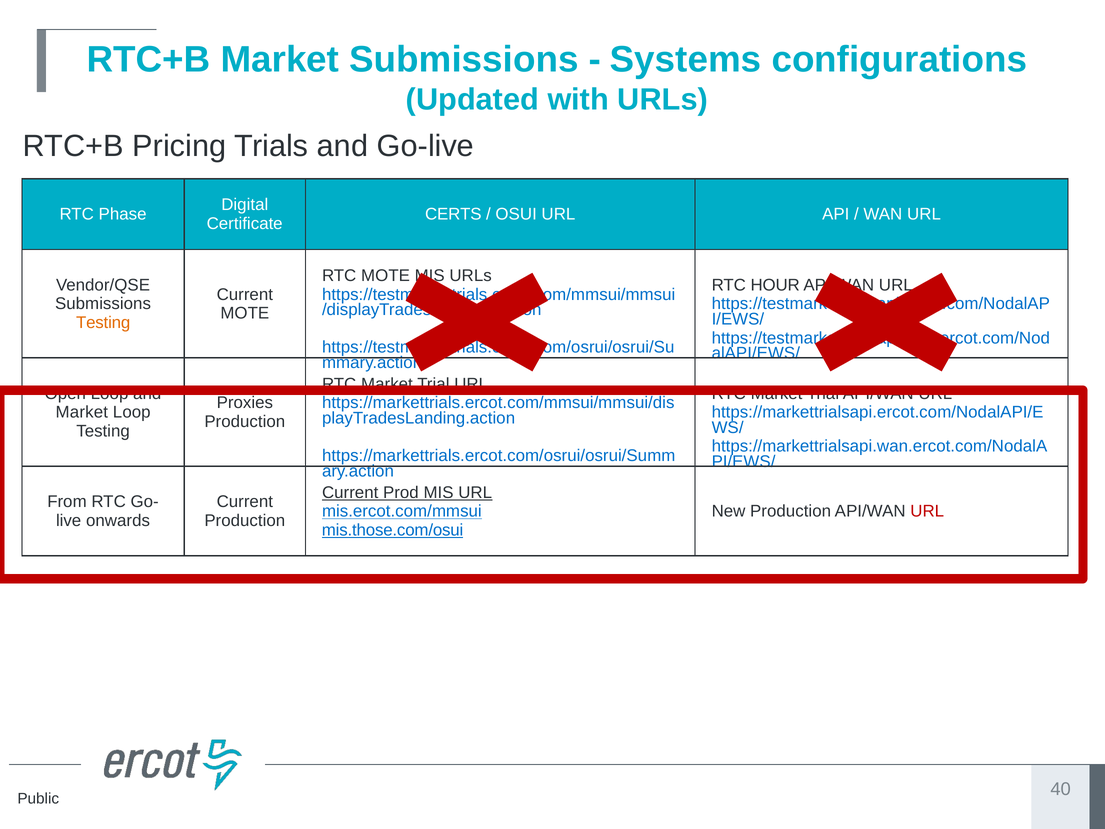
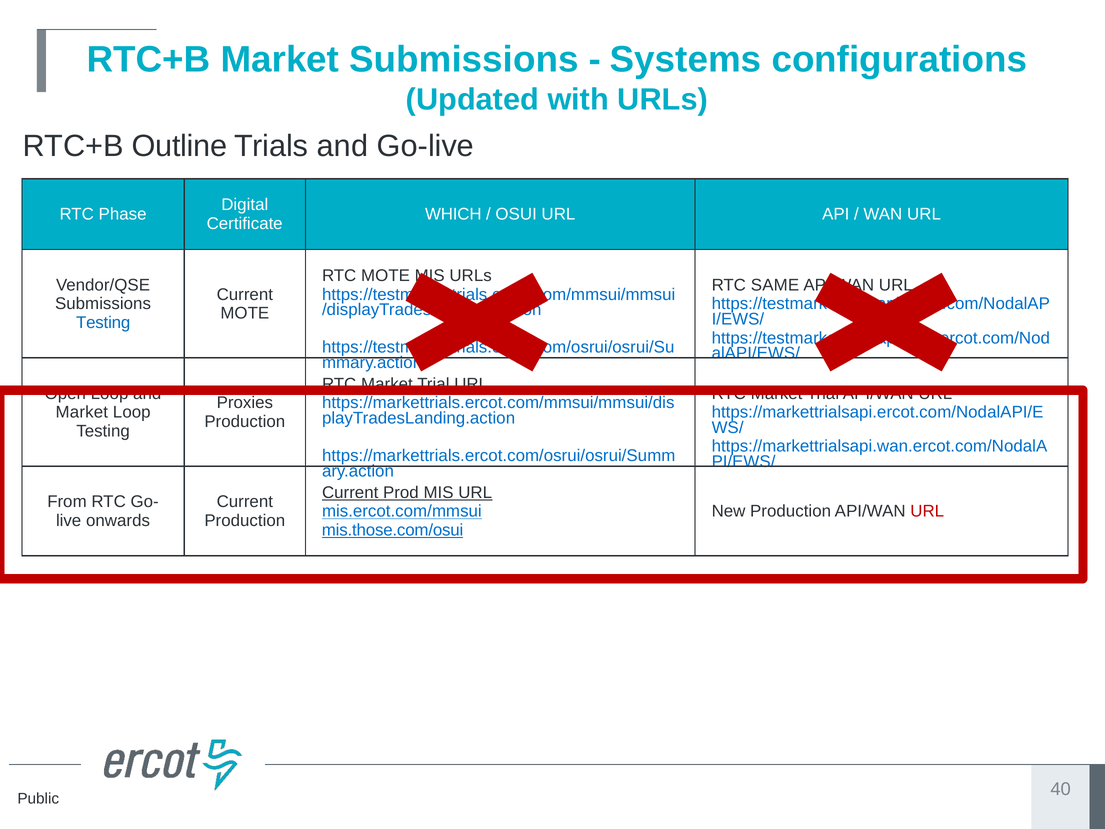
Pricing: Pricing -> Outline
CERTS: CERTS -> WHICH
HOUR: HOUR -> SAME
Testing at (103, 323) colour: orange -> blue
